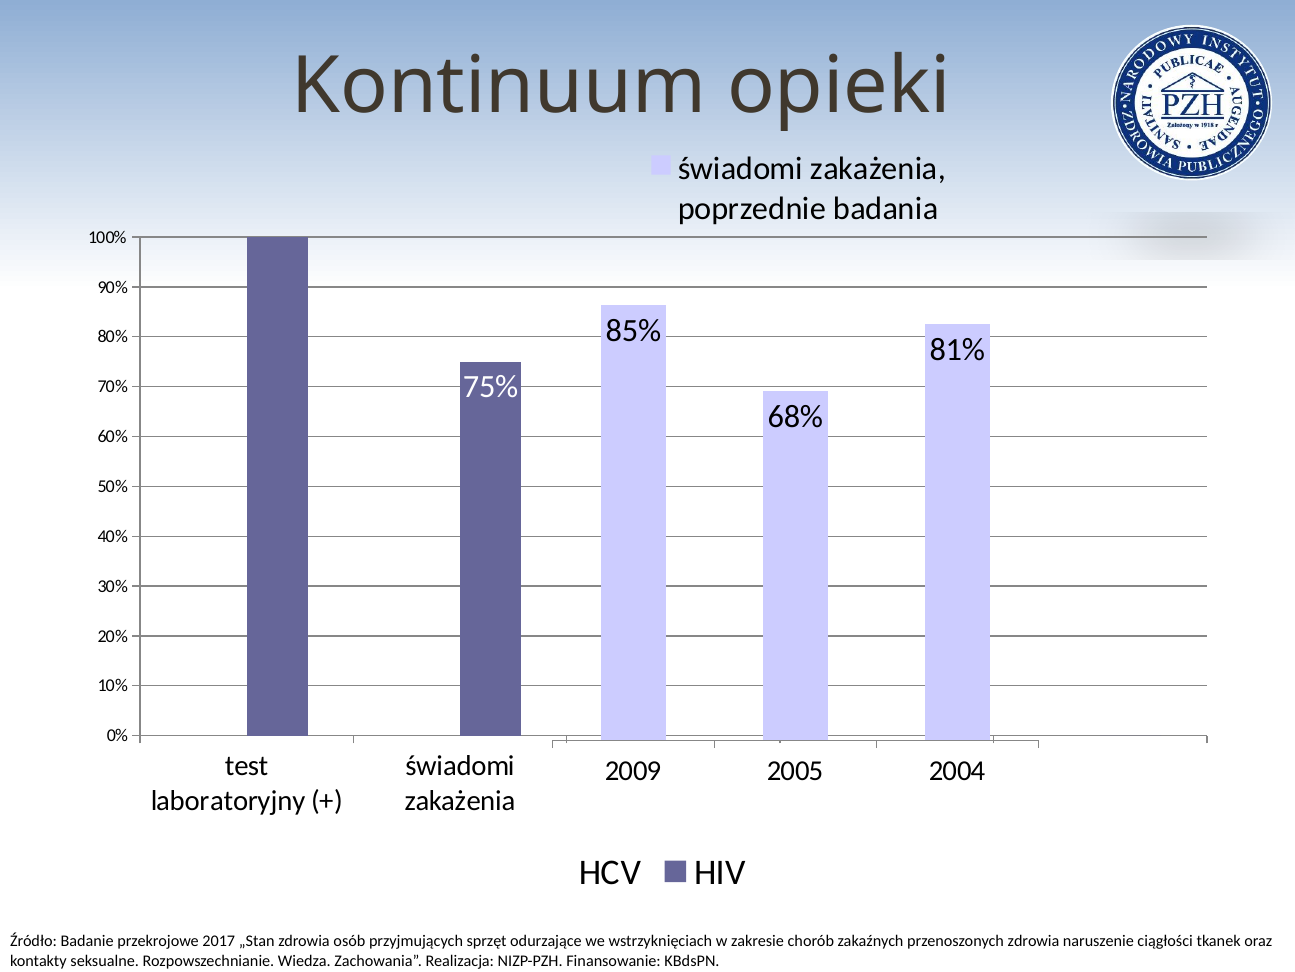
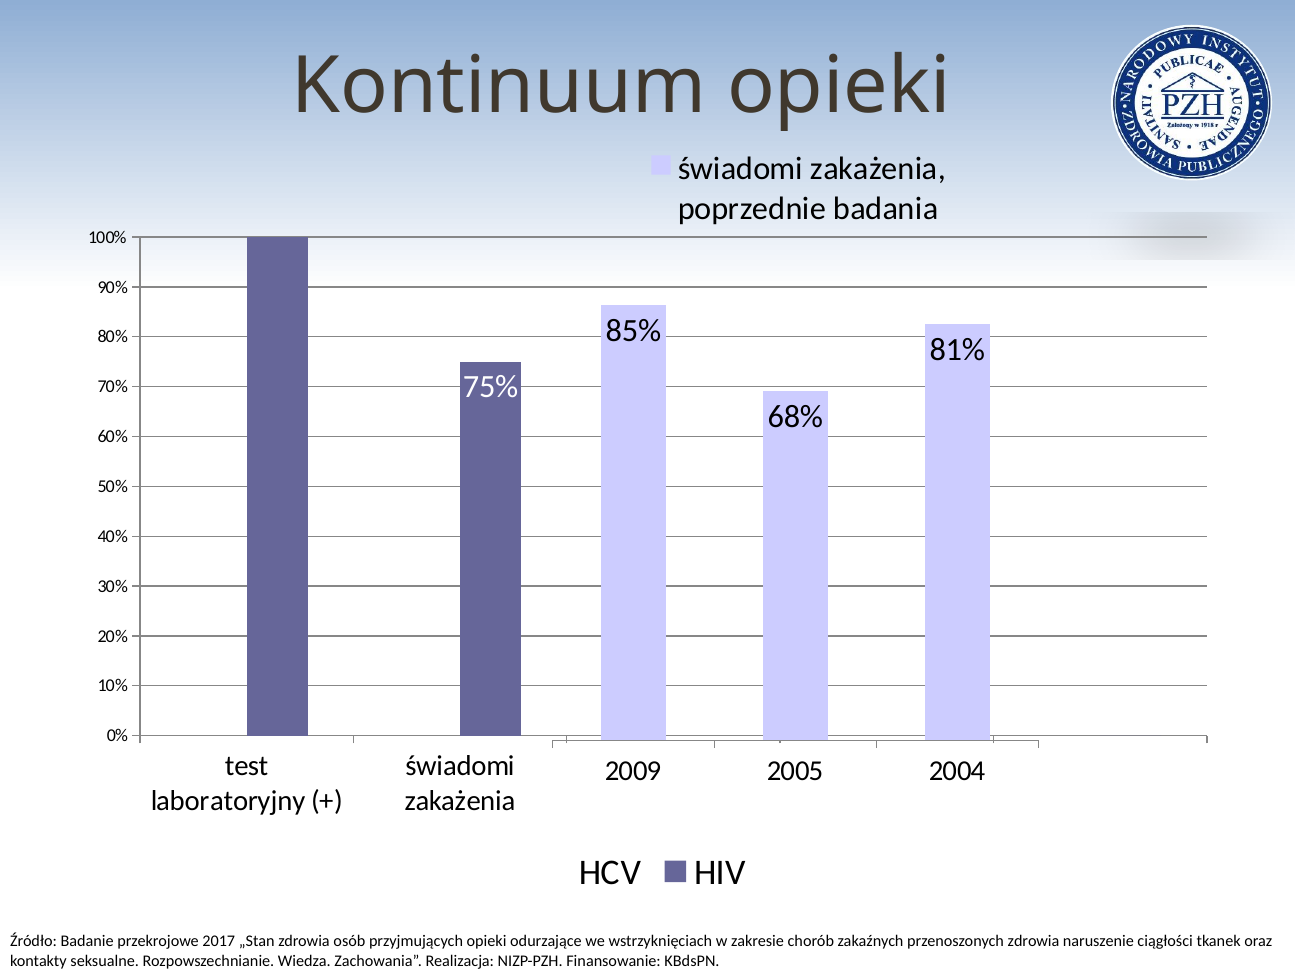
przyjmujących sprzęt: sprzęt -> opieki
